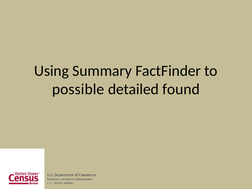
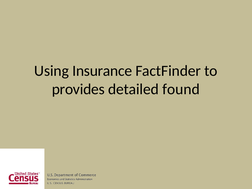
Summary: Summary -> Insurance
possible: possible -> provides
